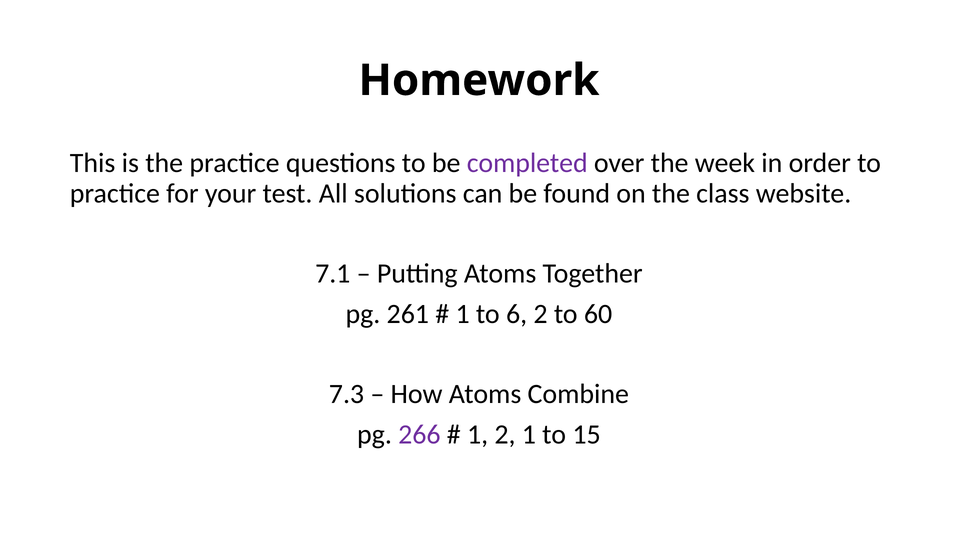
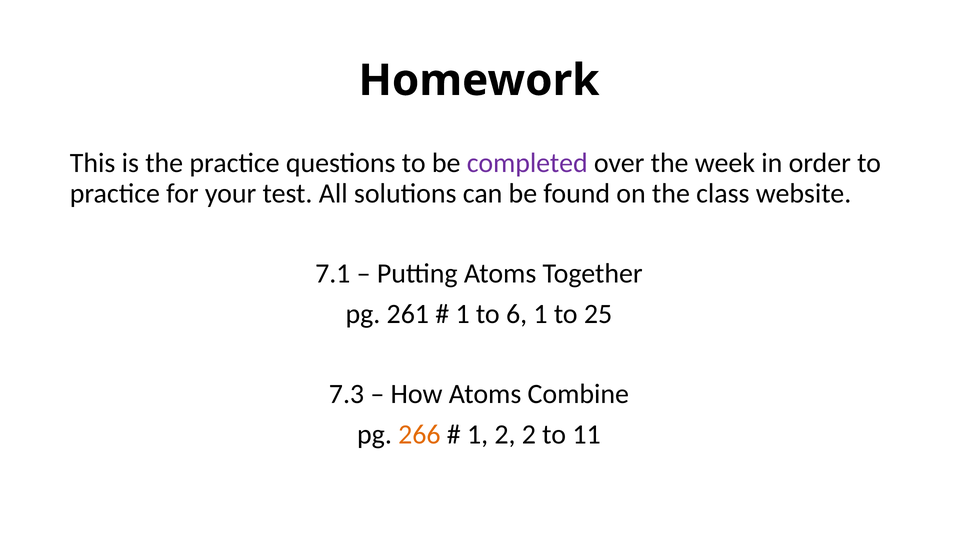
6 2: 2 -> 1
60: 60 -> 25
266 colour: purple -> orange
2 1: 1 -> 2
15: 15 -> 11
